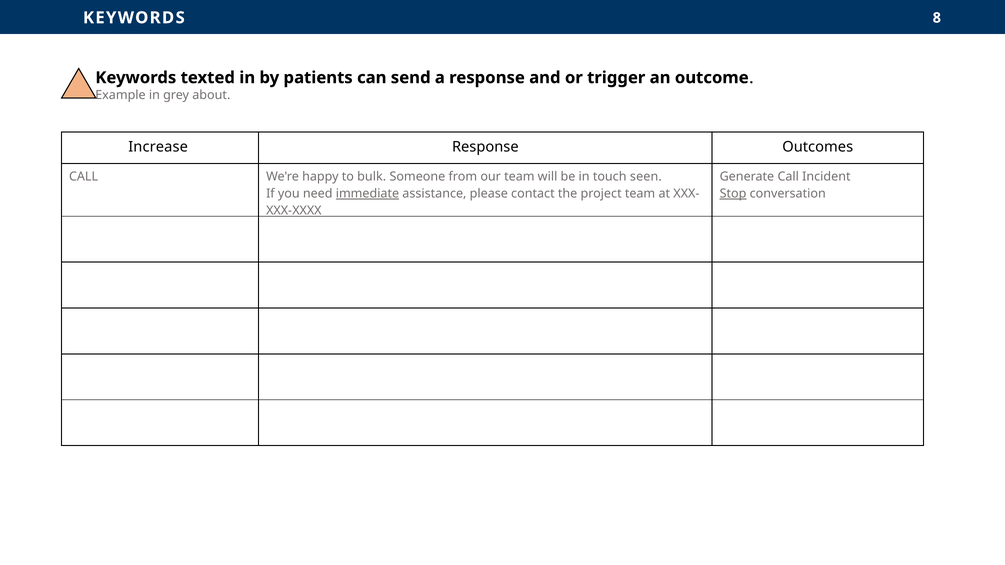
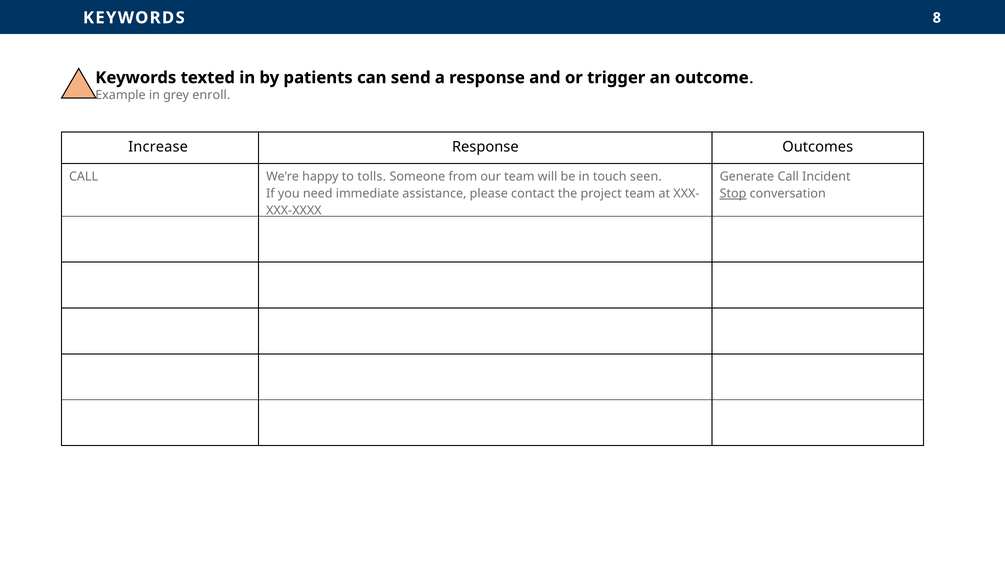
about: about -> enroll
bulk: bulk -> tolls
immediate underline: present -> none
